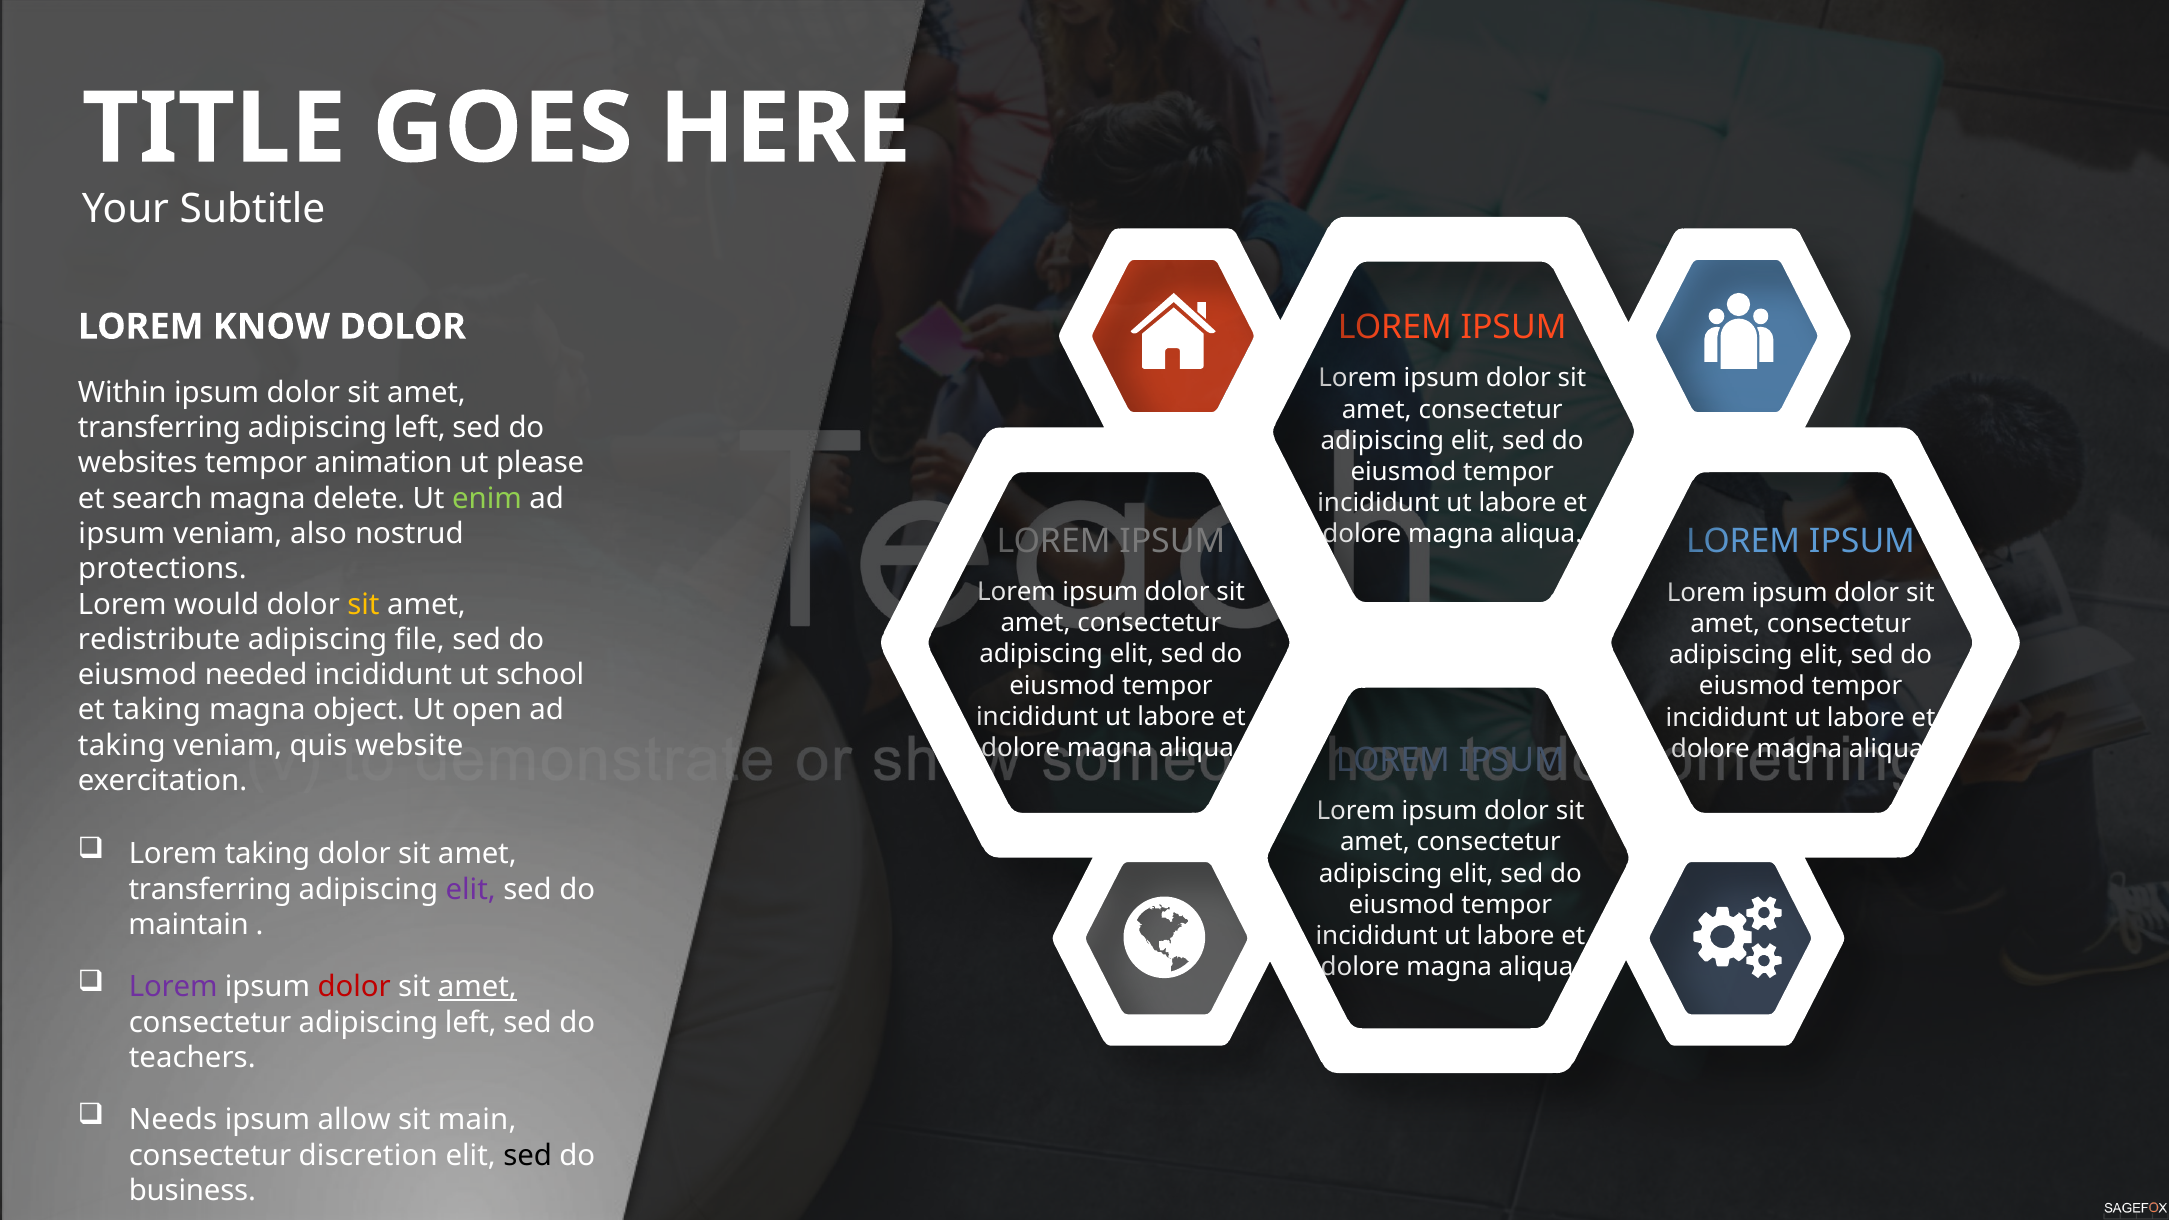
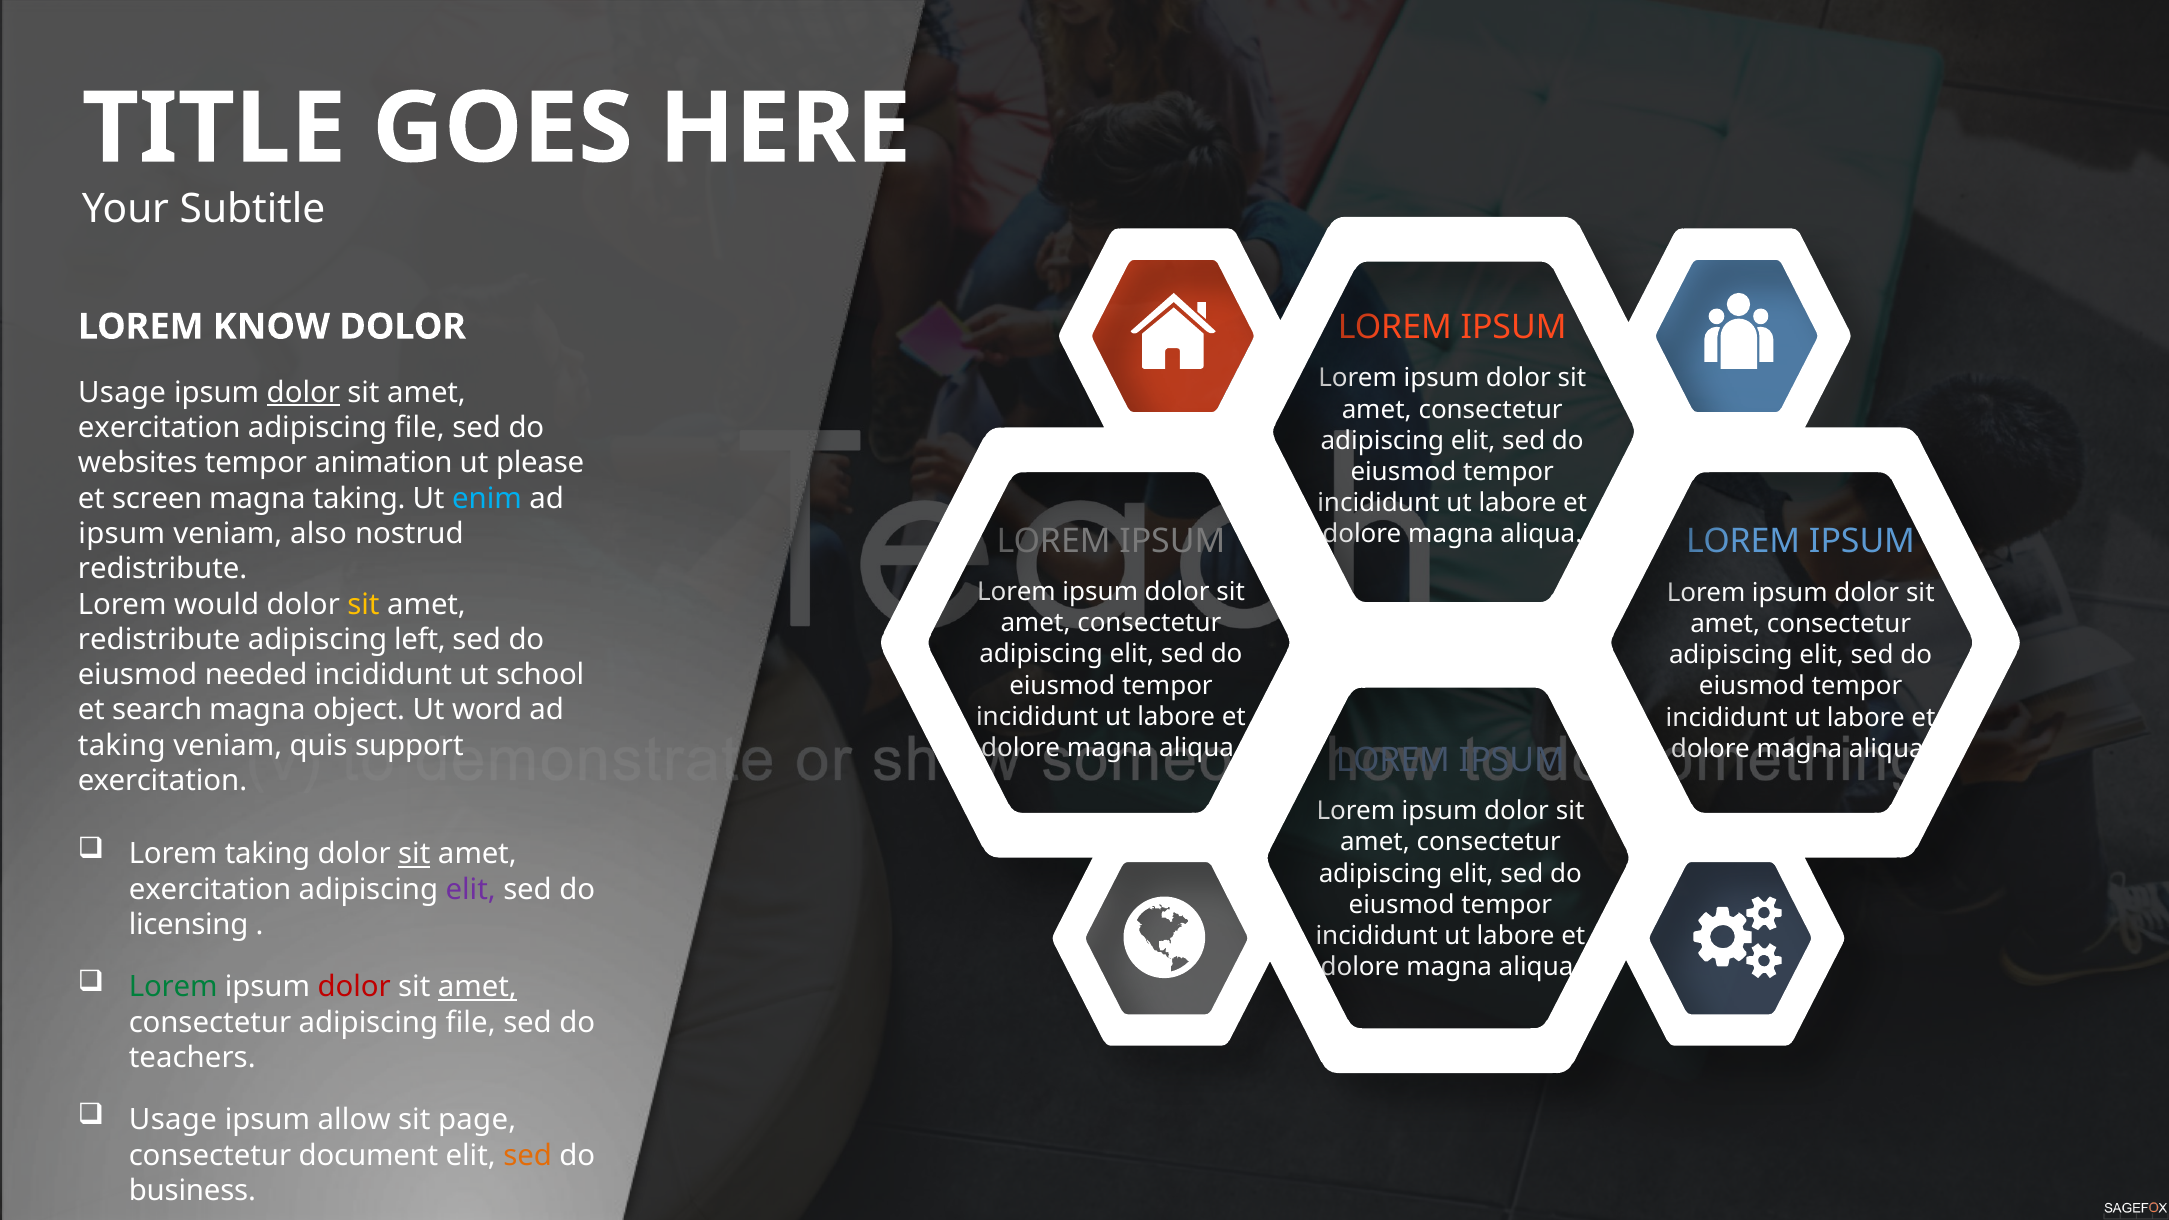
Within at (122, 393): Within -> Usage
dolor at (303, 393) underline: none -> present
transferring at (159, 428): transferring -> exercitation
left at (420, 428): left -> file
search: search -> screen
magna delete: delete -> taking
enim colour: light green -> light blue
protections at (162, 569): protections -> redistribute
file: file -> left
et taking: taking -> search
open: open -> word
website: website -> support
sit at (414, 854) underline: none -> present
transferring at (210, 889): transferring -> exercitation
maintain: maintain -> licensing
Lorem at (173, 987) colour: purple -> green
consectetur adipiscing left: left -> file
Needs at (173, 1120): Needs -> Usage
main: main -> page
discretion: discretion -> document
sed at (528, 1155) colour: black -> orange
